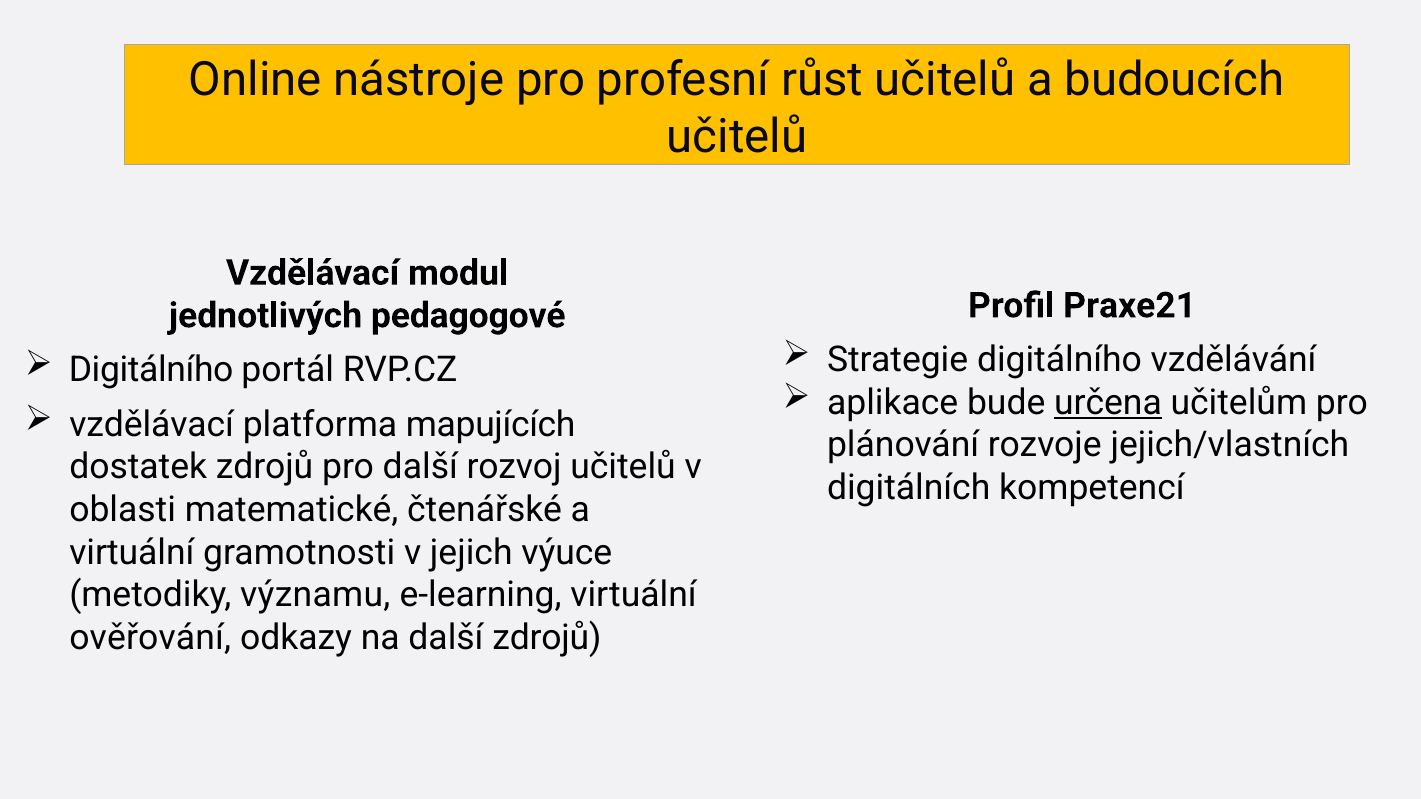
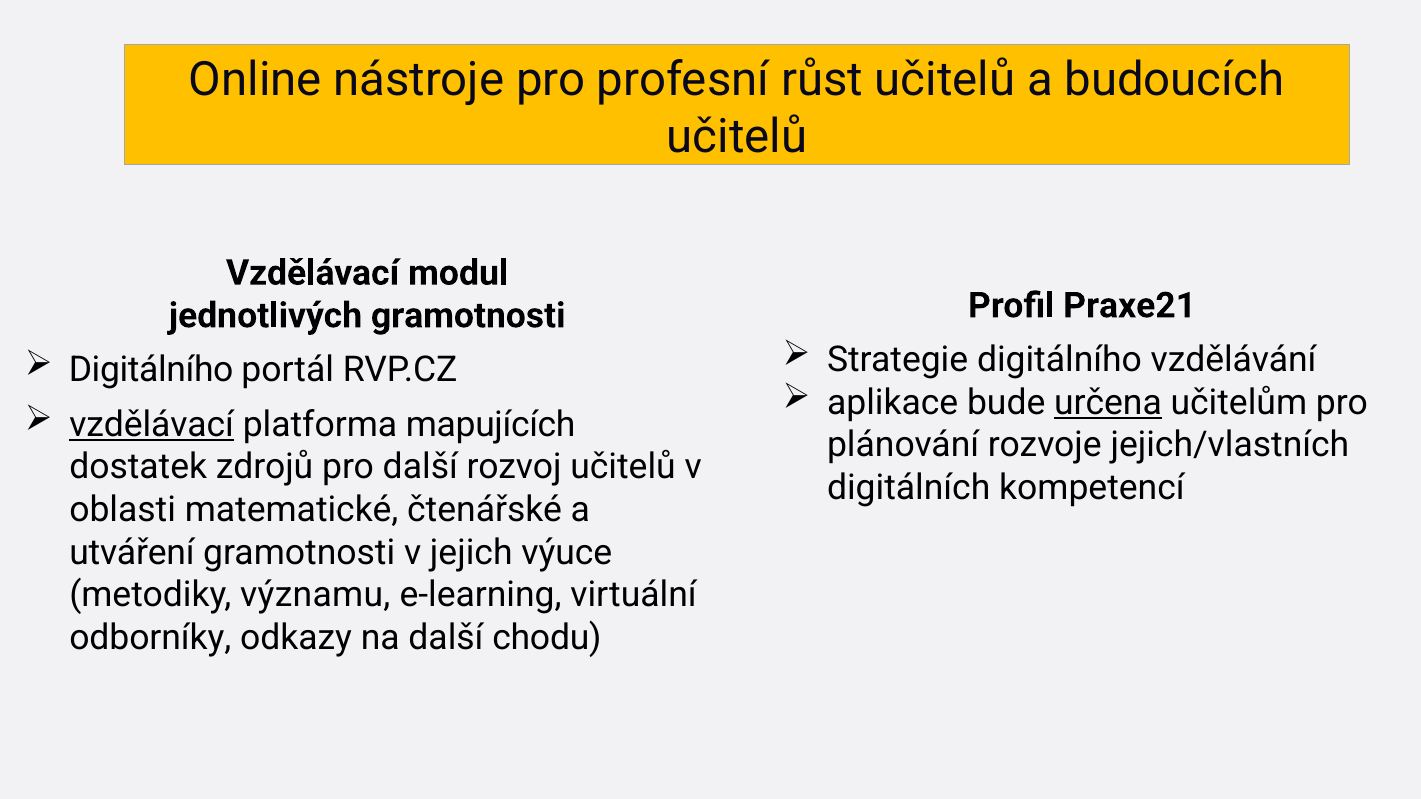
jednotlivých pedagogové: pedagogové -> gramotnosti
vzdělávací at (152, 425) underline: none -> present
virtuální at (132, 553): virtuální -> utváření
ověřování: ověřování -> odborníky
další zdrojů: zdrojů -> chodu
